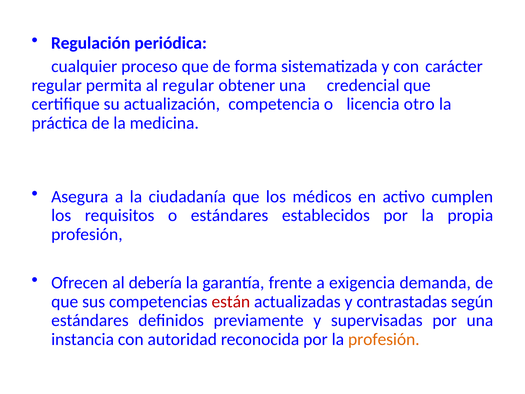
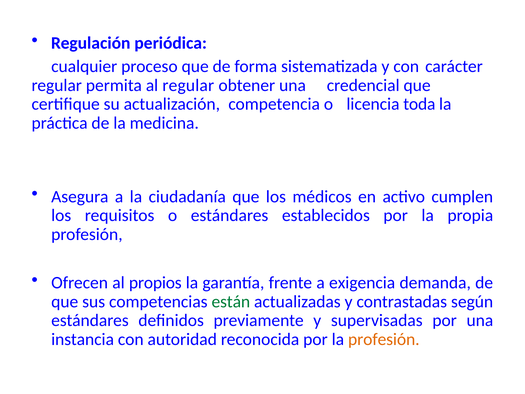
otro: otro -> toda
debería: debería -> propios
están colour: red -> green
